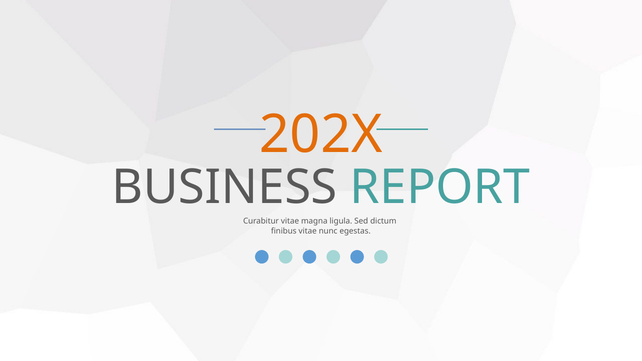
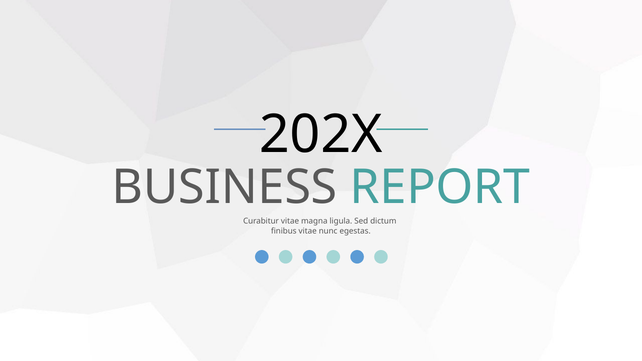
202X colour: orange -> black
